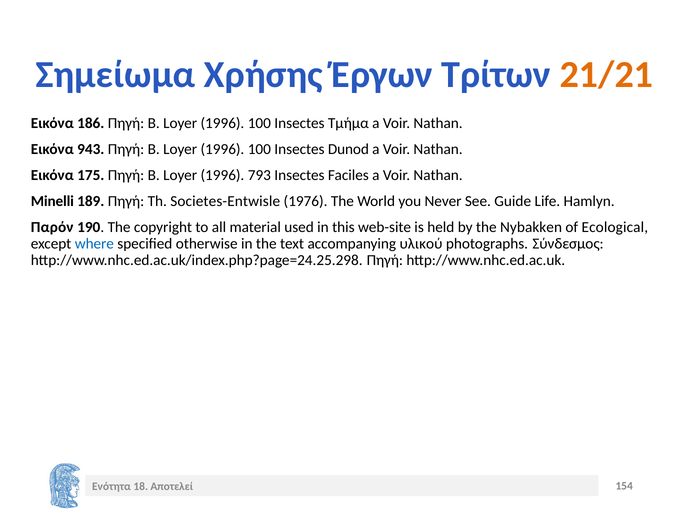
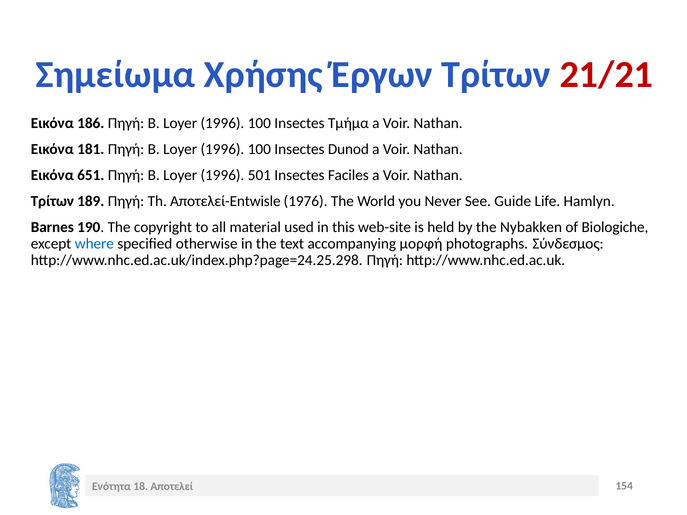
21/21 colour: orange -> red
943: 943 -> 181
175: 175 -> 651
793: 793 -> 501
Minelli at (52, 201): Minelli -> Τρίτων
Societes-Entwisle: Societes-Entwisle -> Αποτελεί-Entwisle
Παρόν: Παρόν -> Barnes
Ecological: Ecological -> Biologiche
υλικού: υλικού -> μορφή
